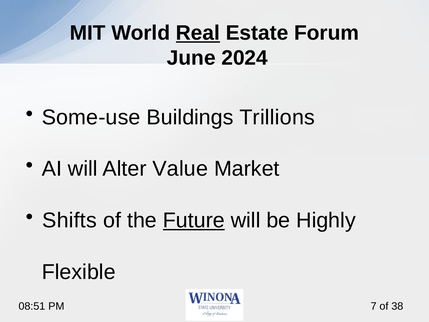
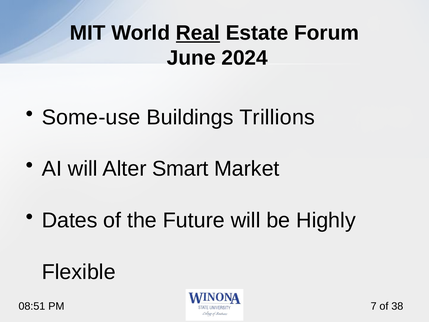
Value: Value -> Smart
Shifts: Shifts -> Dates
Future underline: present -> none
